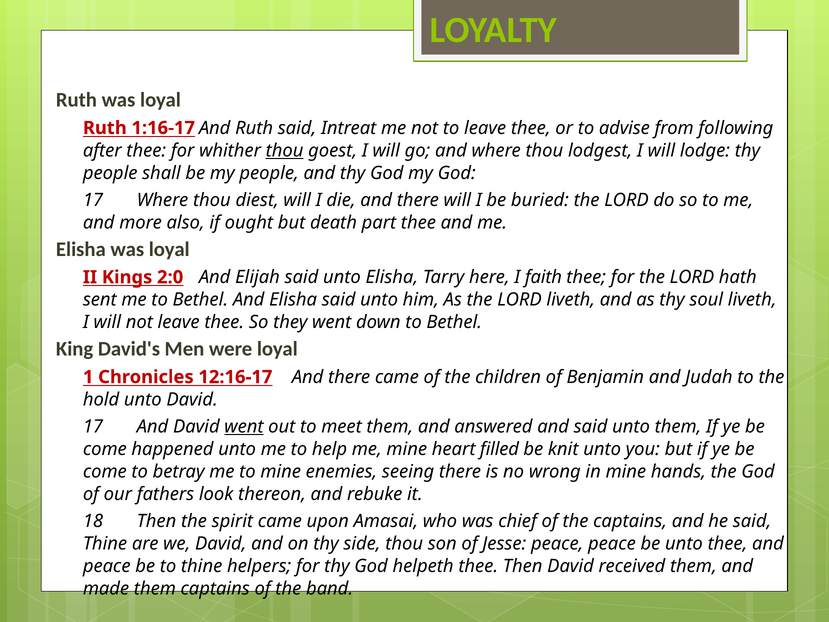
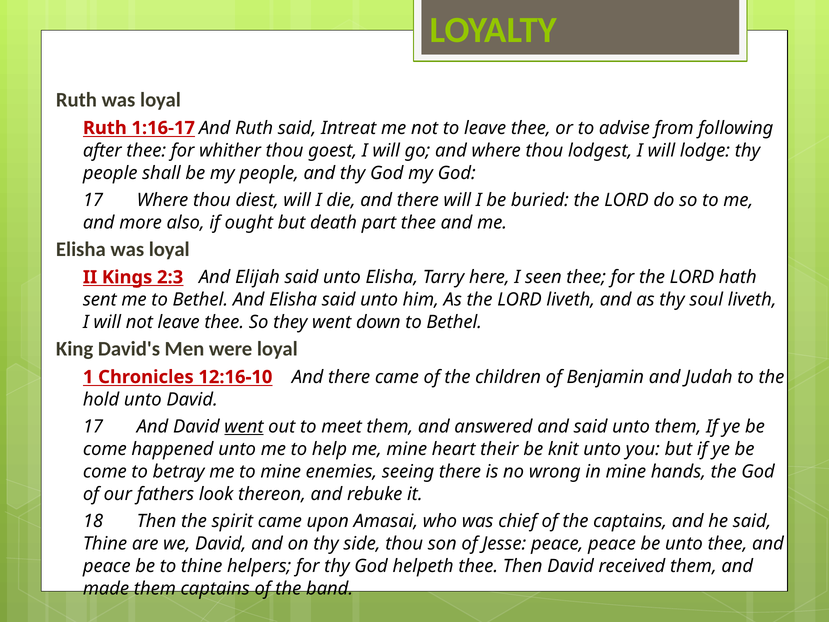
thou at (285, 150) underline: present -> none
2:0: 2:0 -> 2:3
faith: faith -> seen
12:16‑17: 12:16‑17 -> 12:16‑10
filled: filled -> their
